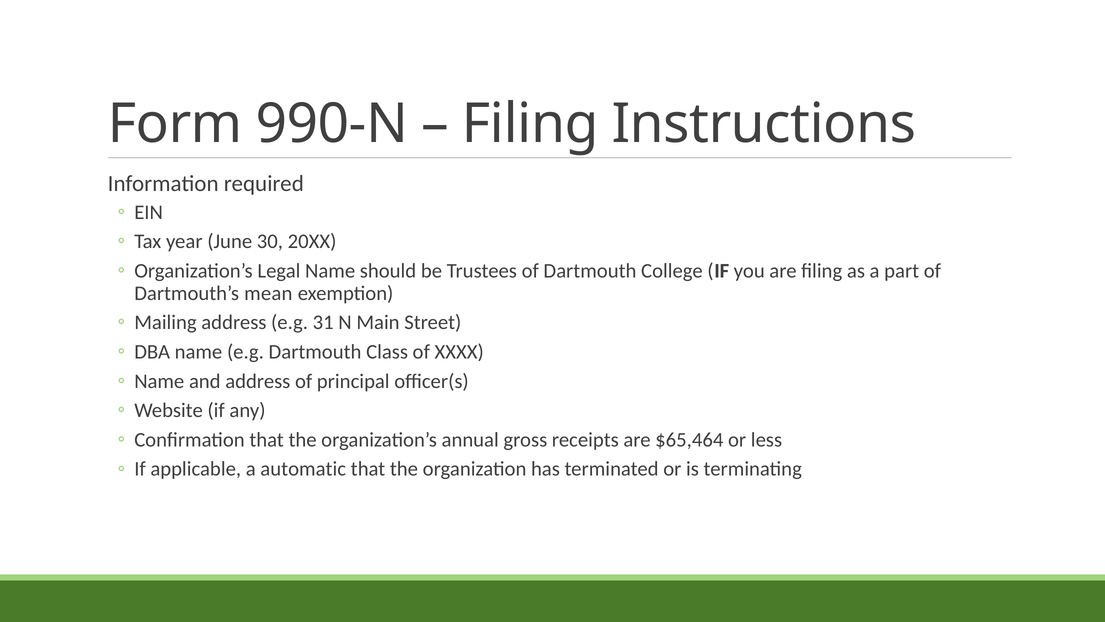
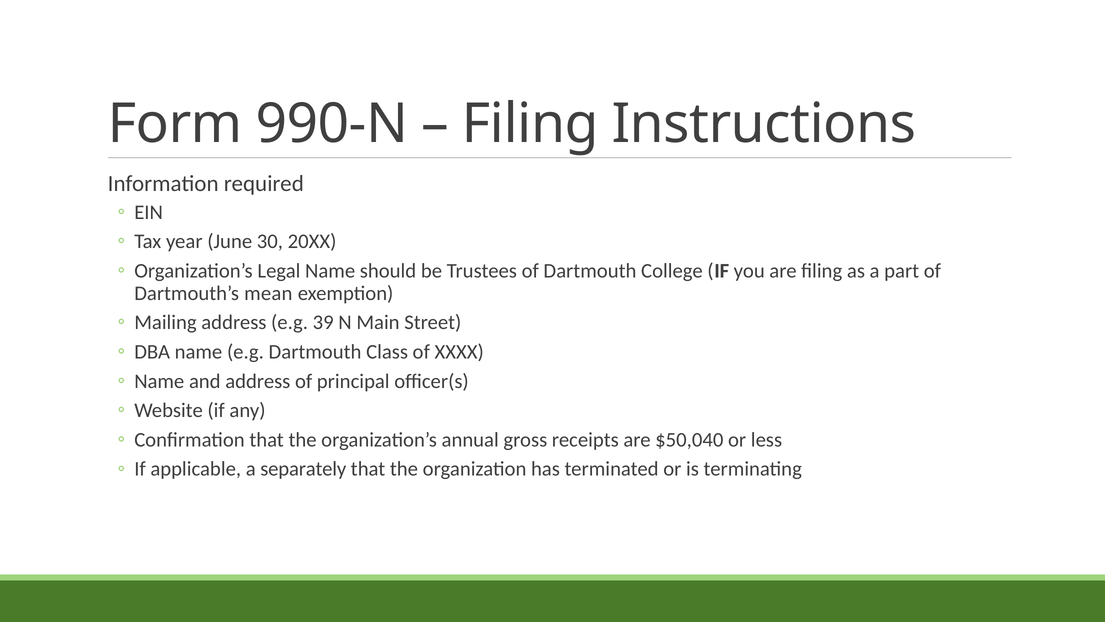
31: 31 -> 39
$65,464: $65,464 -> $50,040
automatic: automatic -> separately
